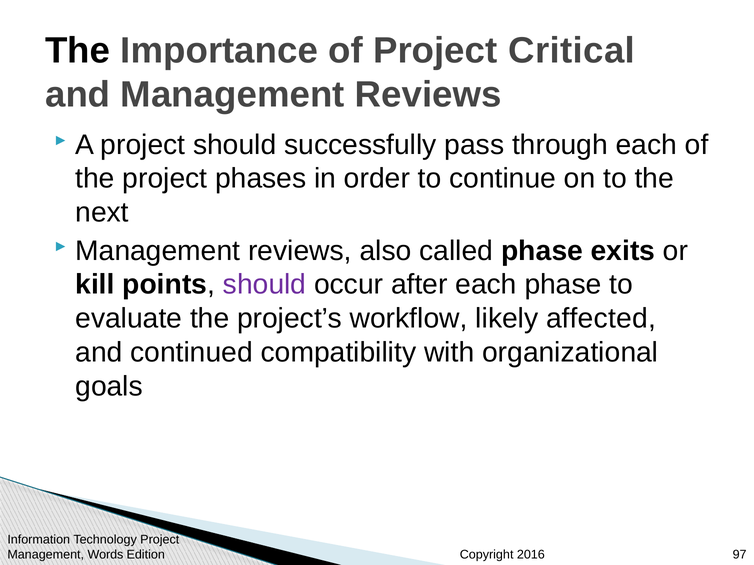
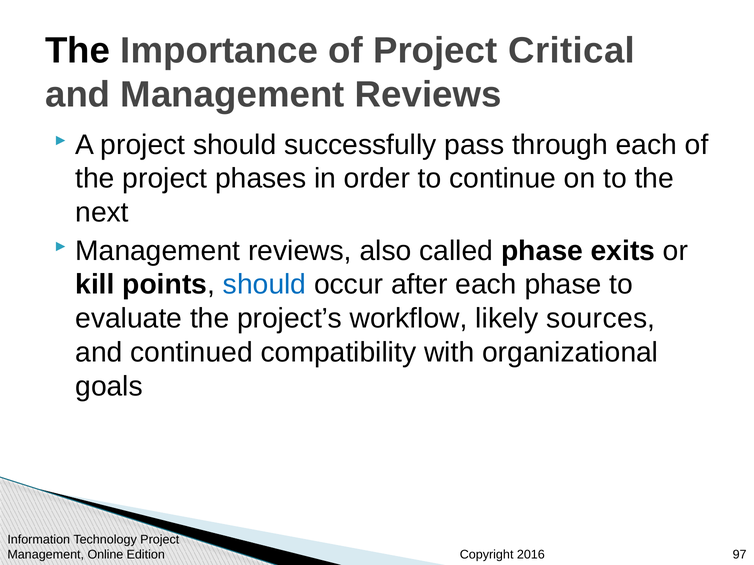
should at (265, 285) colour: purple -> blue
affected: affected -> sources
Words: Words -> Online
